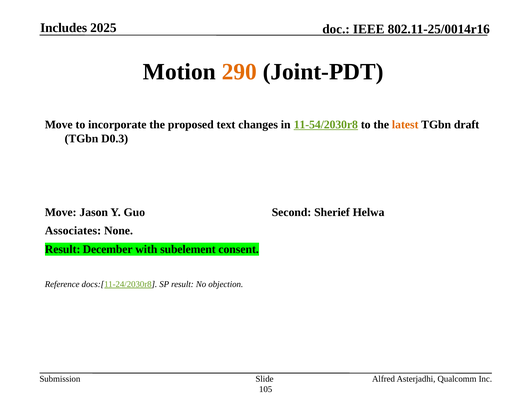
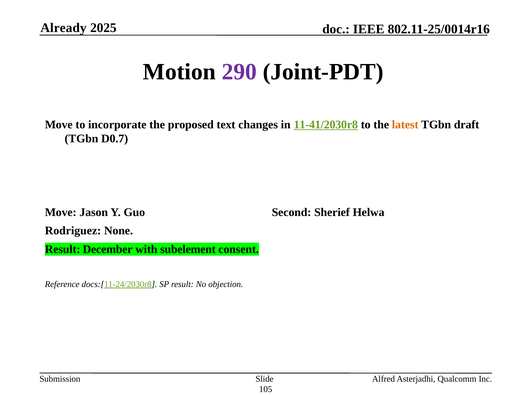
Includes: Includes -> Already
290 colour: orange -> purple
11-54/2030r8: 11-54/2030r8 -> 11-41/2030r8
D0.3: D0.3 -> D0.7
Associates: Associates -> Rodriguez
